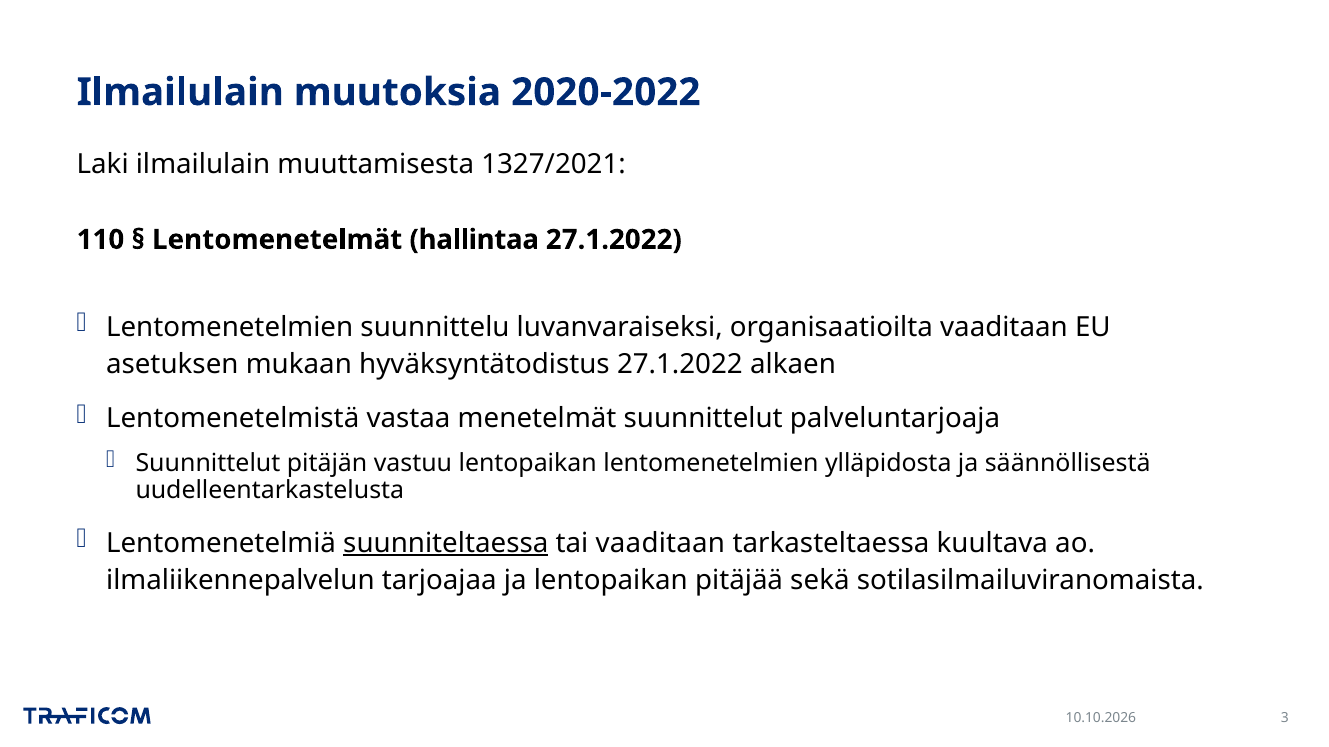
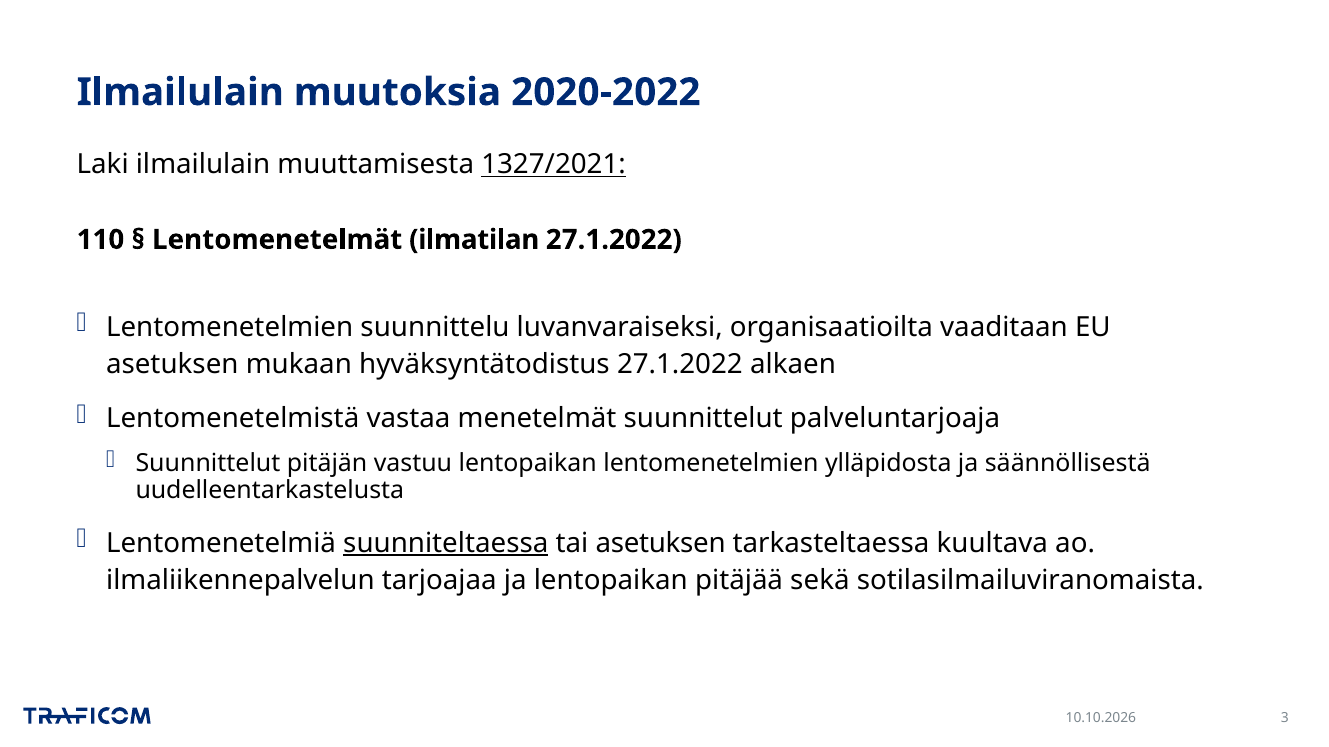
1327/2021 underline: none -> present
hallintaa: hallintaa -> ilmatilan
tai vaaditaan: vaaditaan -> asetuksen
